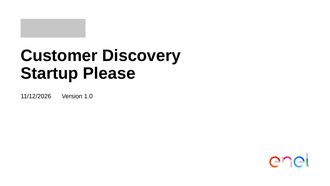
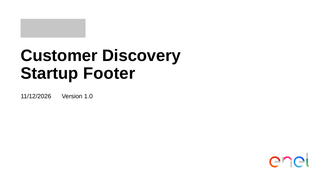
Please: Please -> Footer
